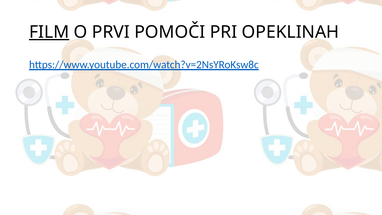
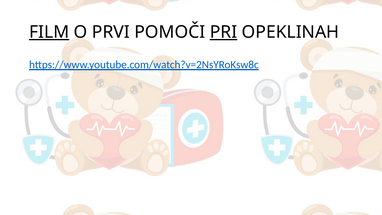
PRI underline: none -> present
